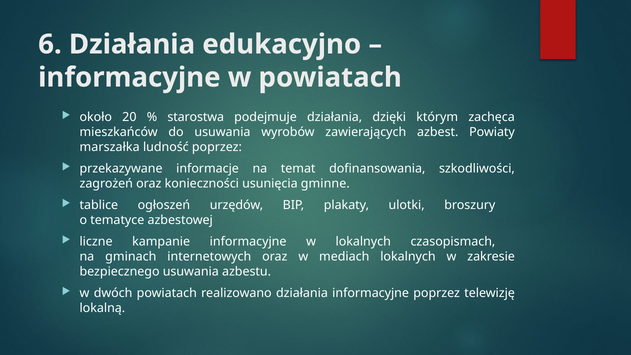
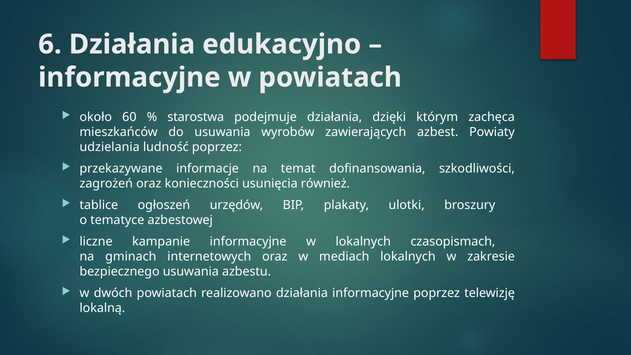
20: 20 -> 60
marszałka: marszałka -> udzielania
gminne: gminne -> również
